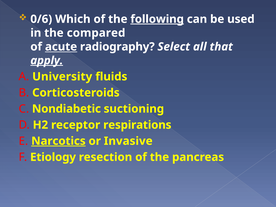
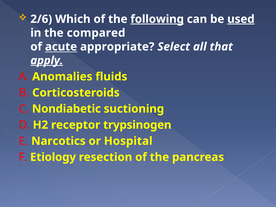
0/6: 0/6 -> 2/6
used underline: none -> present
radiography: radiography -> appropriate
University: University -> Anomalies
respirations: respirations -> trypsinogen
Narcotics underline: present -> none
Invasive: Invasive -> Hospital
